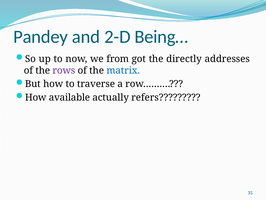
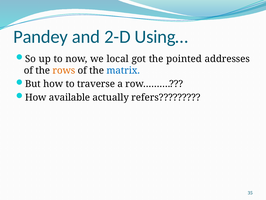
Being…: Being… -> Using…
from: from -> local
directly: directly -> pointed
rows colour: purple -> orange
